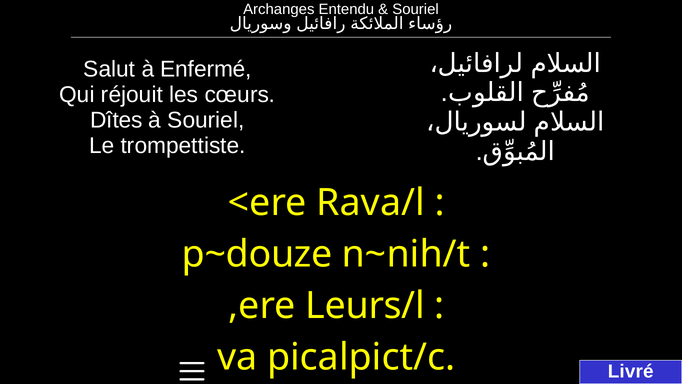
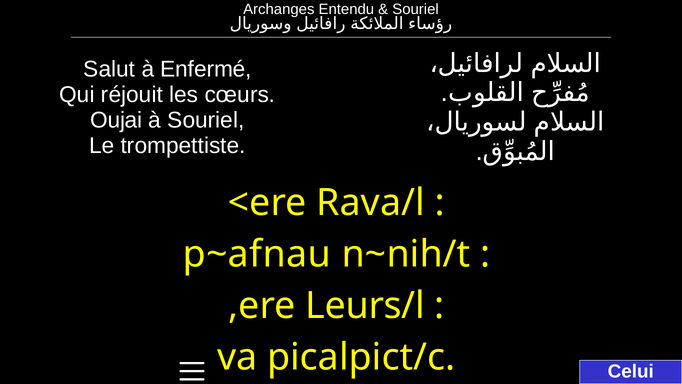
Dîtes: Dîtes -> Oujai
p~douze: p~douze -> p~afnau
Livré: Livré -> Celui
